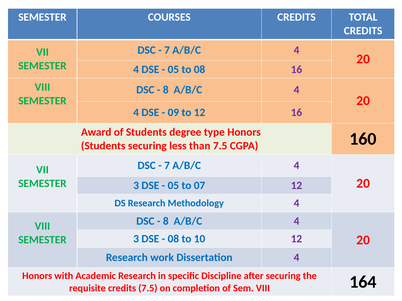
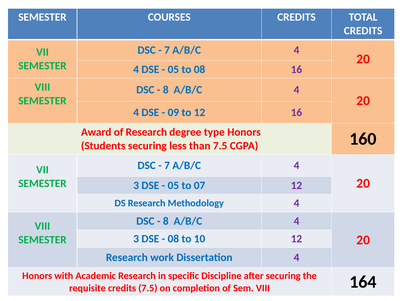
of Students: Students -> Research
